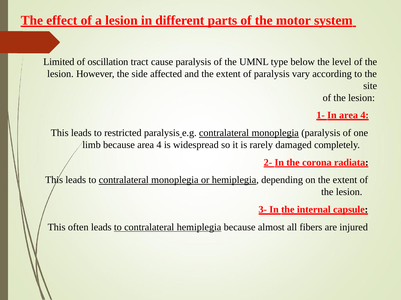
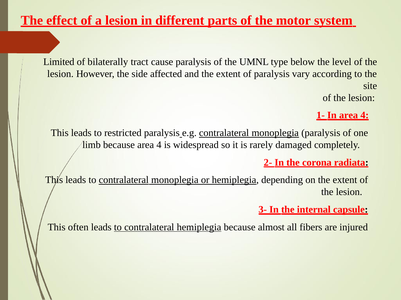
oscillation: oscillation -> bilaterally
